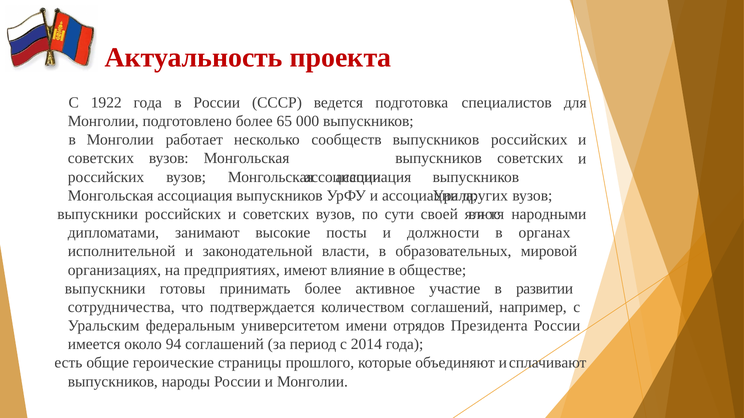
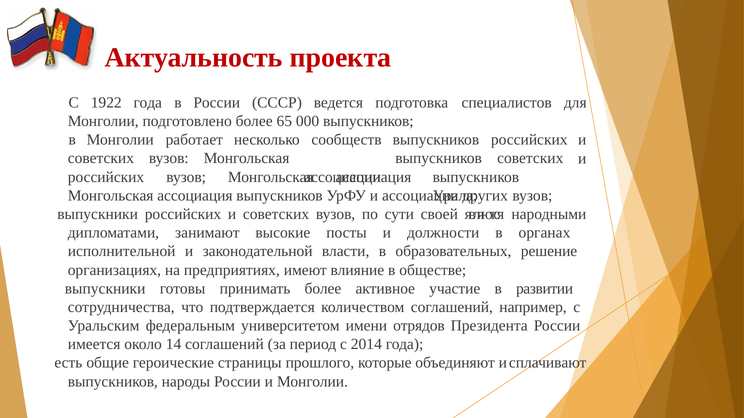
мировой: мировой -> решение
94: 94 -> 14
